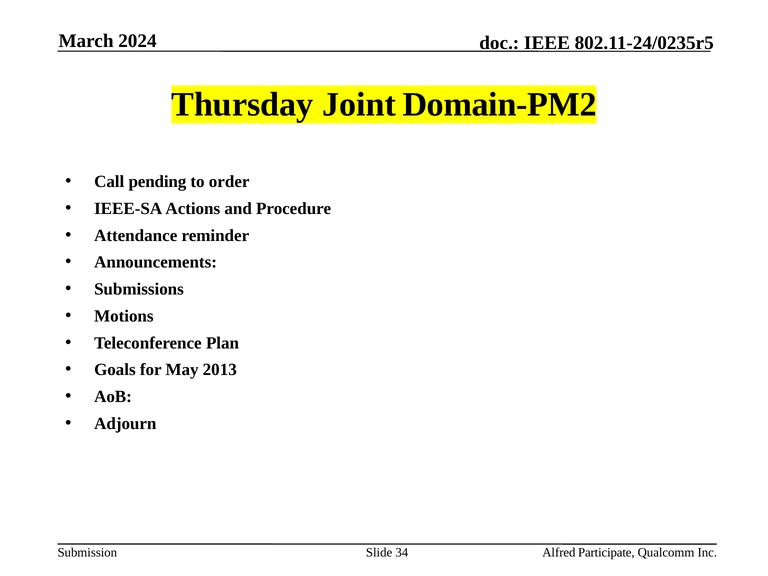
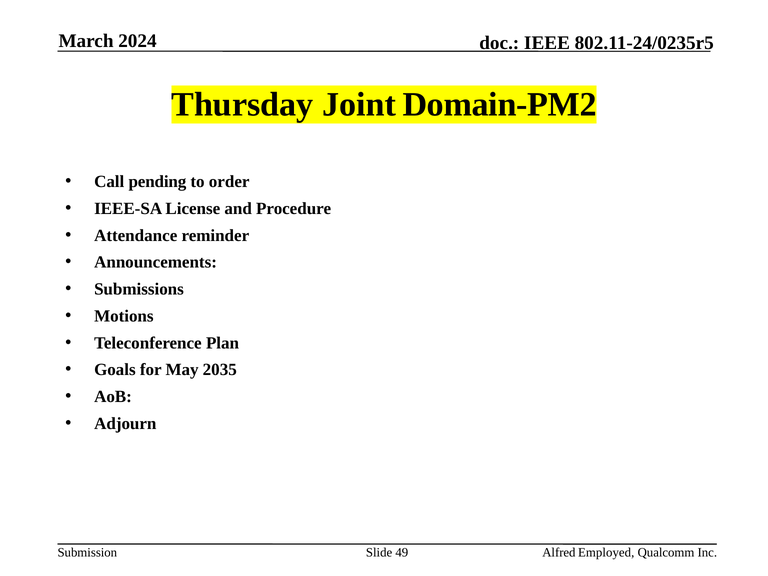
Actions: Actions -> License
2013: 2013 -> 2035
34: 34 -> 49
Participate: Participate -> Employed
